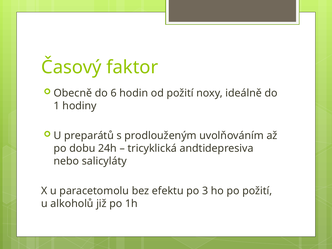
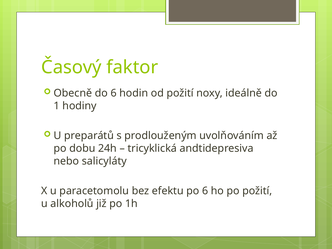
po 3: 3 -> 6
